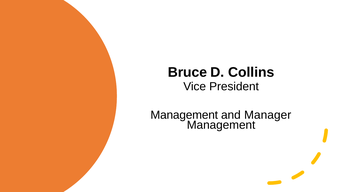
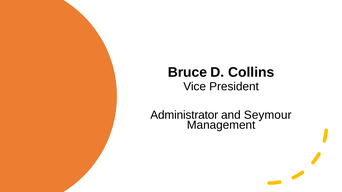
Management at (184, 115): Management -> Administrator
Manager: Manager -> Seymour
